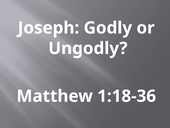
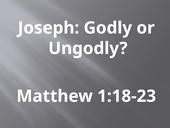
1:18-36: 1:18-36 -> 1:18-23
